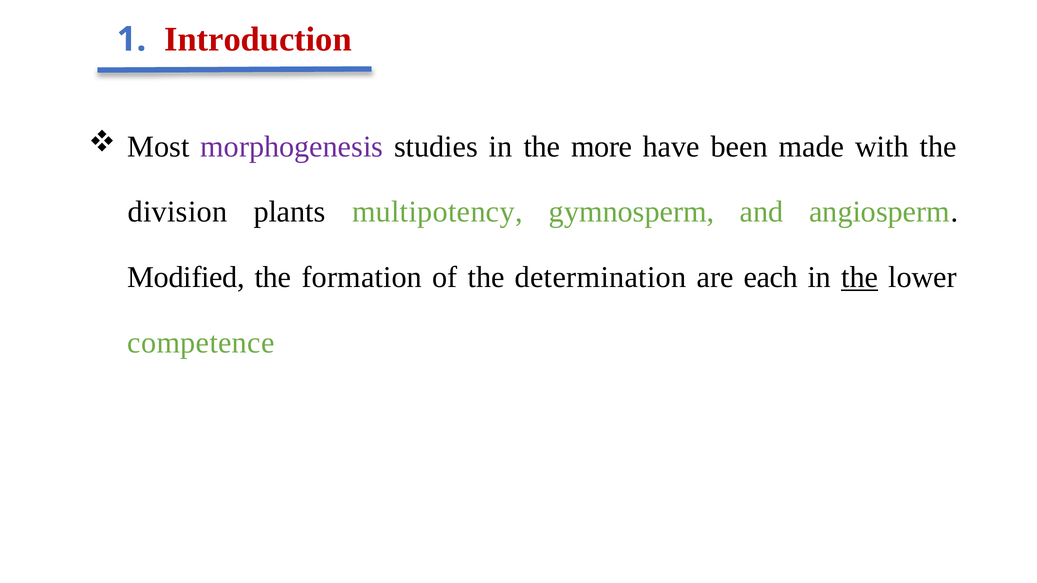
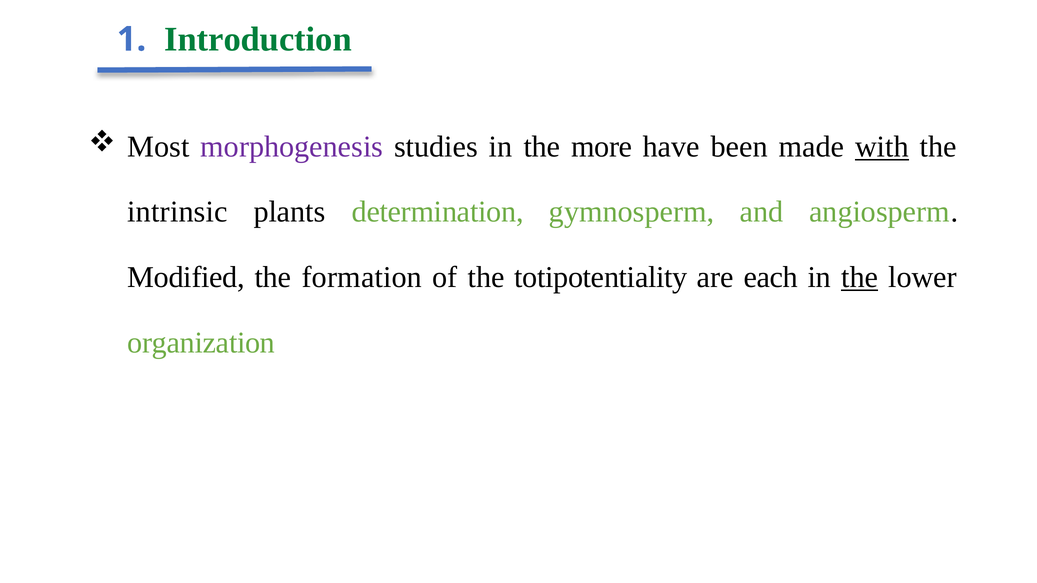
Introduction colour: red -> green
with underline: none -> present
division: division -> intrinsic
multipotency: multipotency -> determination
determination: determination -> totipotentiality
competence: competence -> organization
